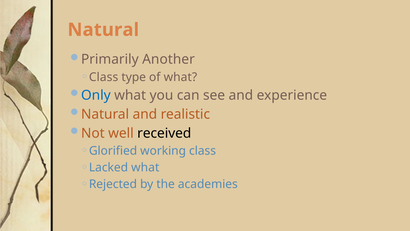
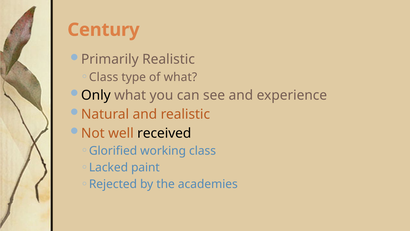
Natural at (103, 30): Natural -> Century
Primarily Another: Another -> Realistic
Only colour: blue -> black
Lacked what: what -> paint
